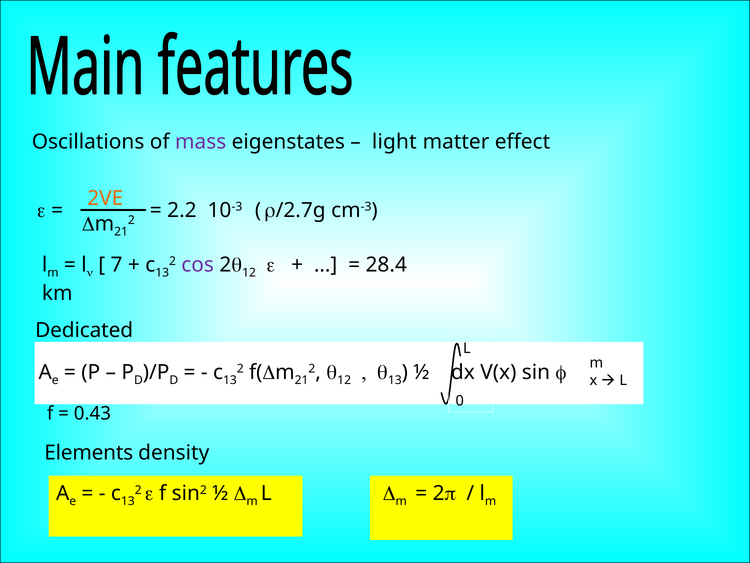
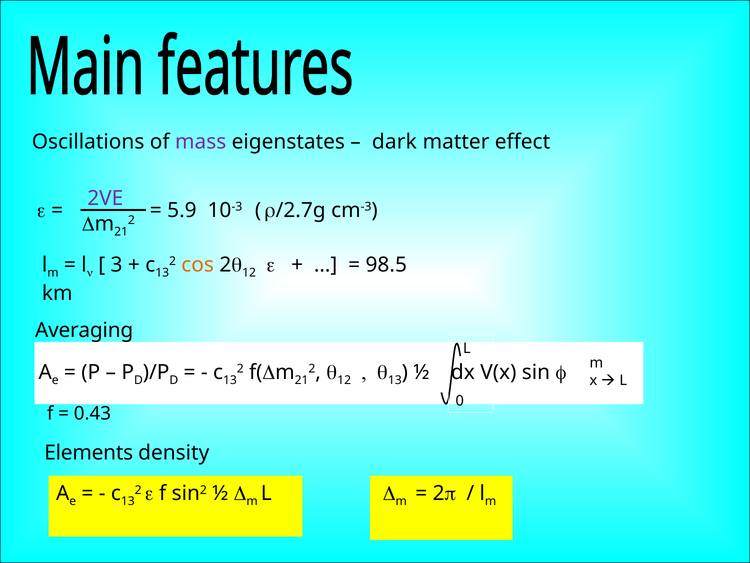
light: light -> dark
2VE colour: orange -> purple
2.2: 2.2 -> 5.9
cos colour: purple -> orange
28.4: 28.4 -> 98.5
7: 7 -> 3
Dedicated: Dedicated -> Averaging
